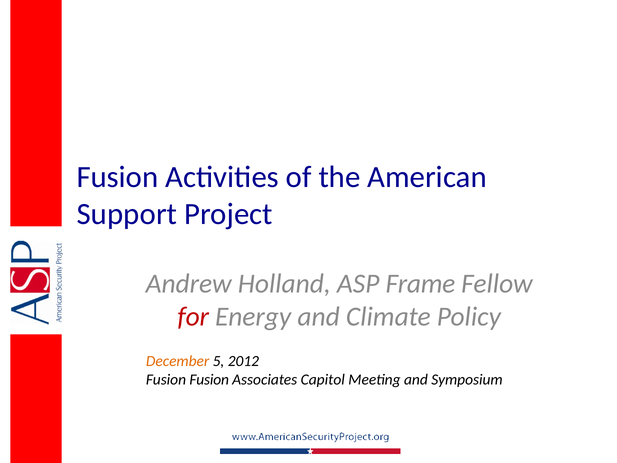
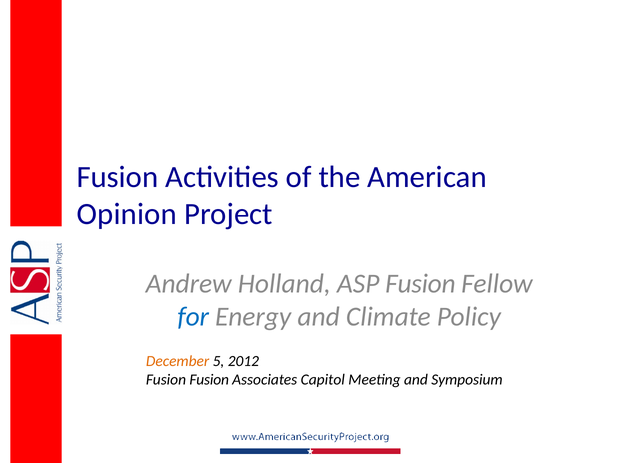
Support: Support -> Opinion
ASP Frame: Frame -> Fusion
for colour: red -> blue
